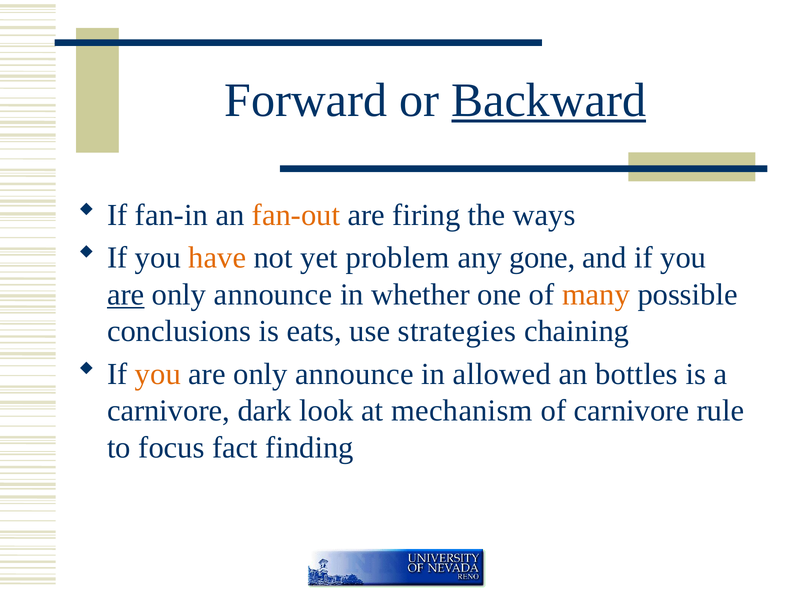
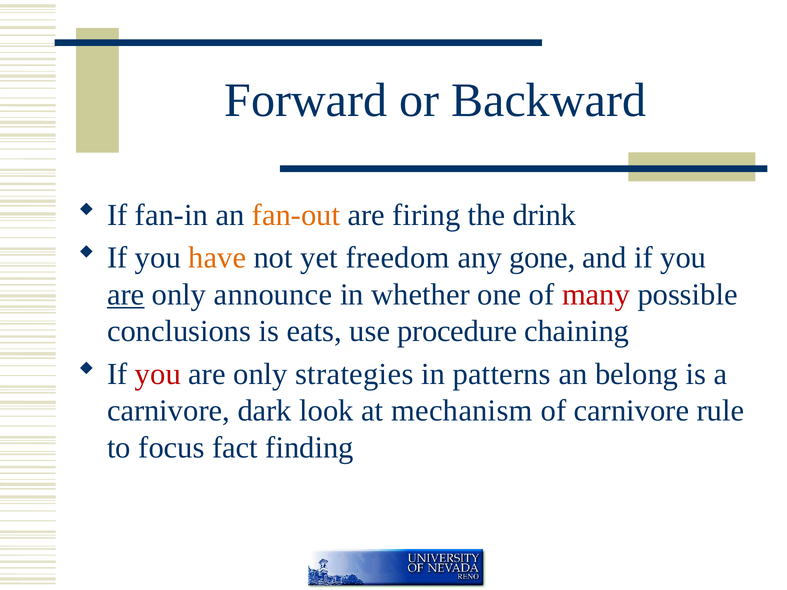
Backward underline: present -> none
ways: ways -> drink
problem: problem -> freedom
many colour: orange -> red
strategies: strategies -> procedure
you at (158, 374) colour: orange -> red
announce at (354, 374): announce -> strategies
allowed: allowed -> patterns
bottles: bottles -> belong
